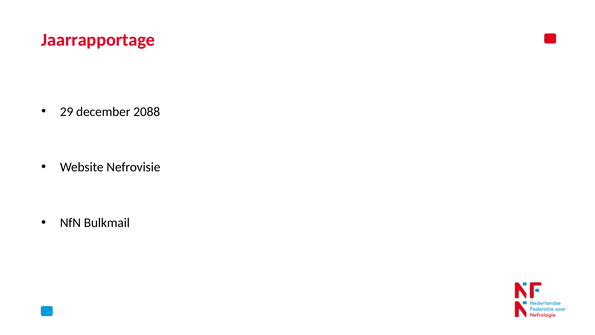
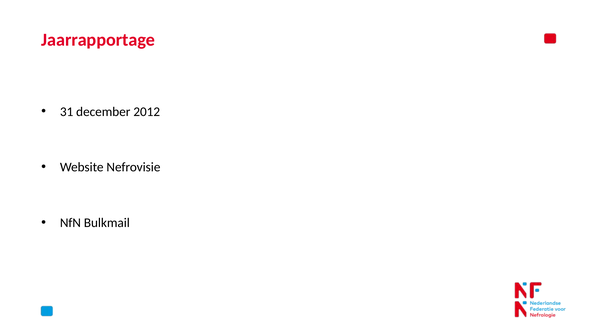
29: 29 -> 31
2088: 2088 -> 2012
